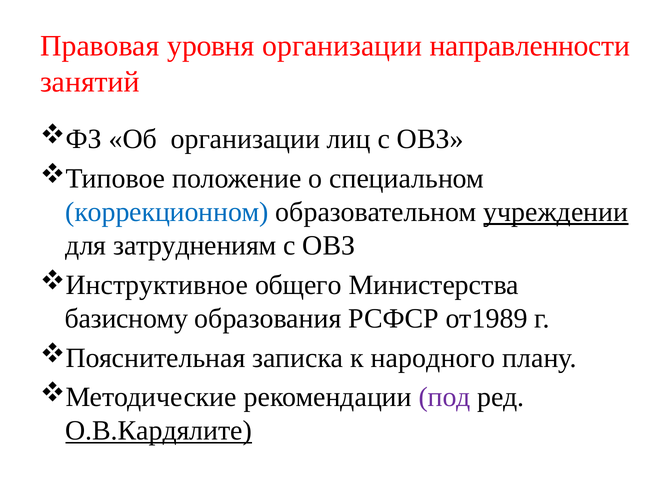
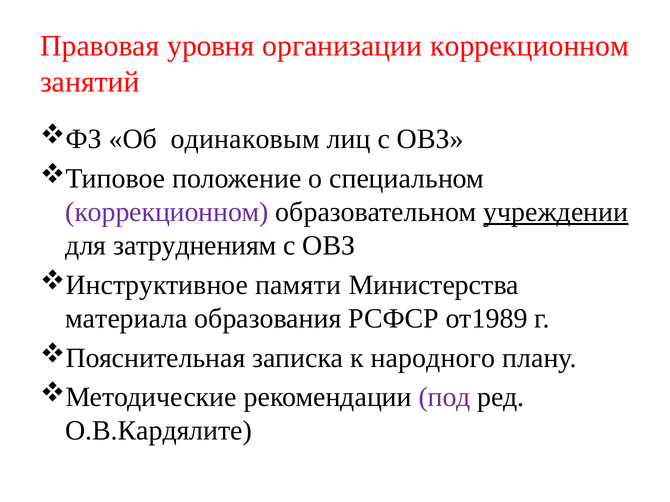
организации направленности: направленности -> коррекционном
Об организации: организации -> одинаковым
коррекционном at (167, 212) colour: blue -> purple
общего: общего -> памяти
базисному: базисному -> материала
О.В.Кардялите underline: present -> none
